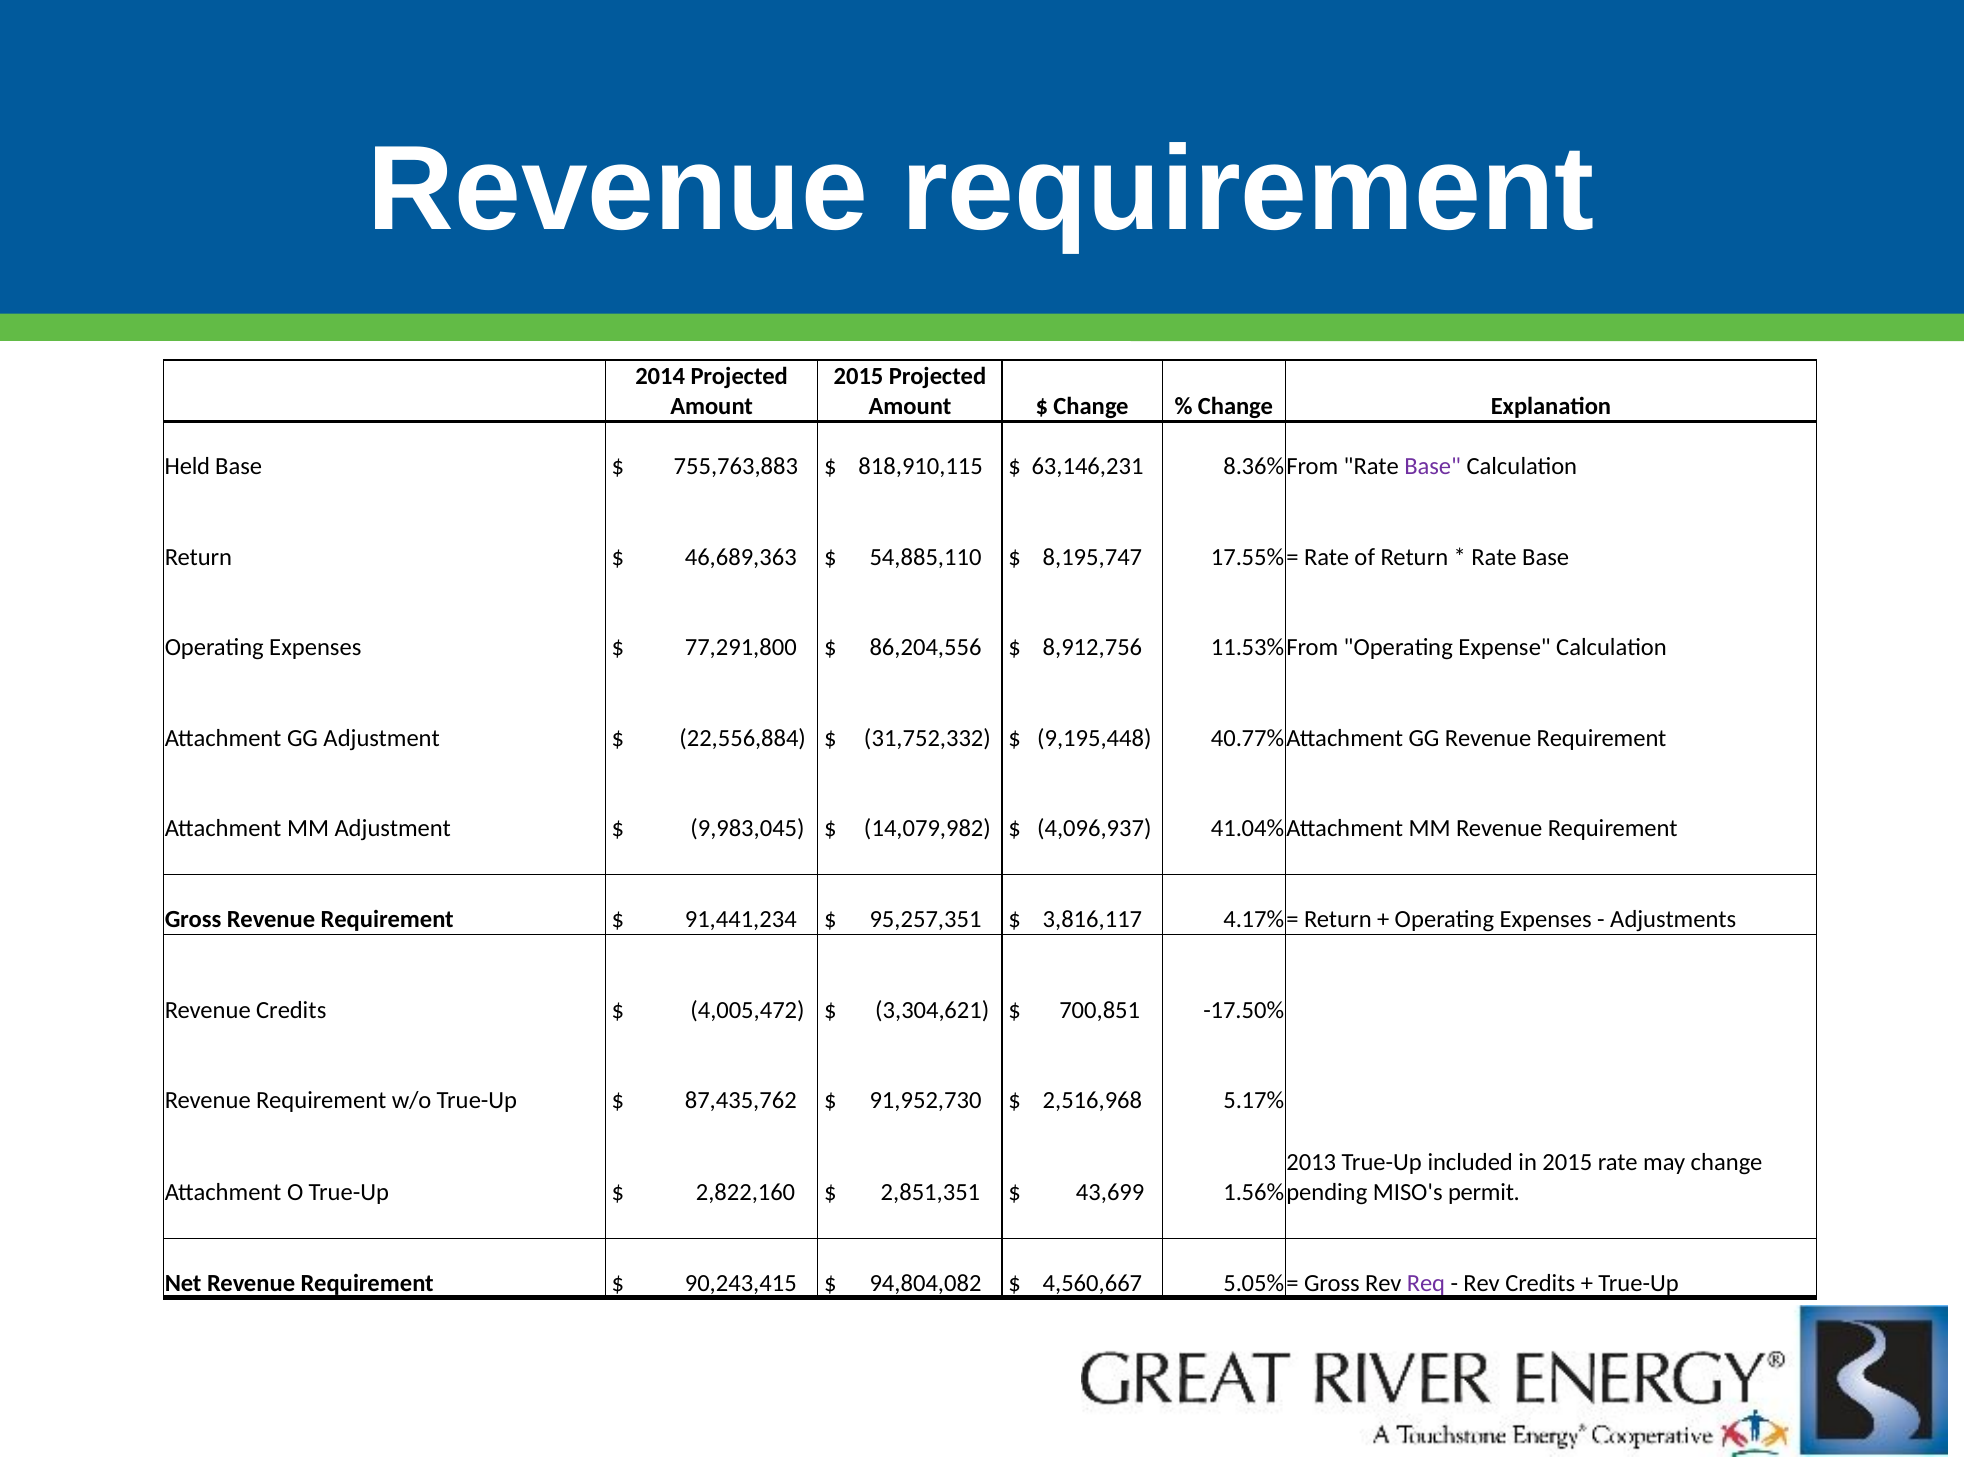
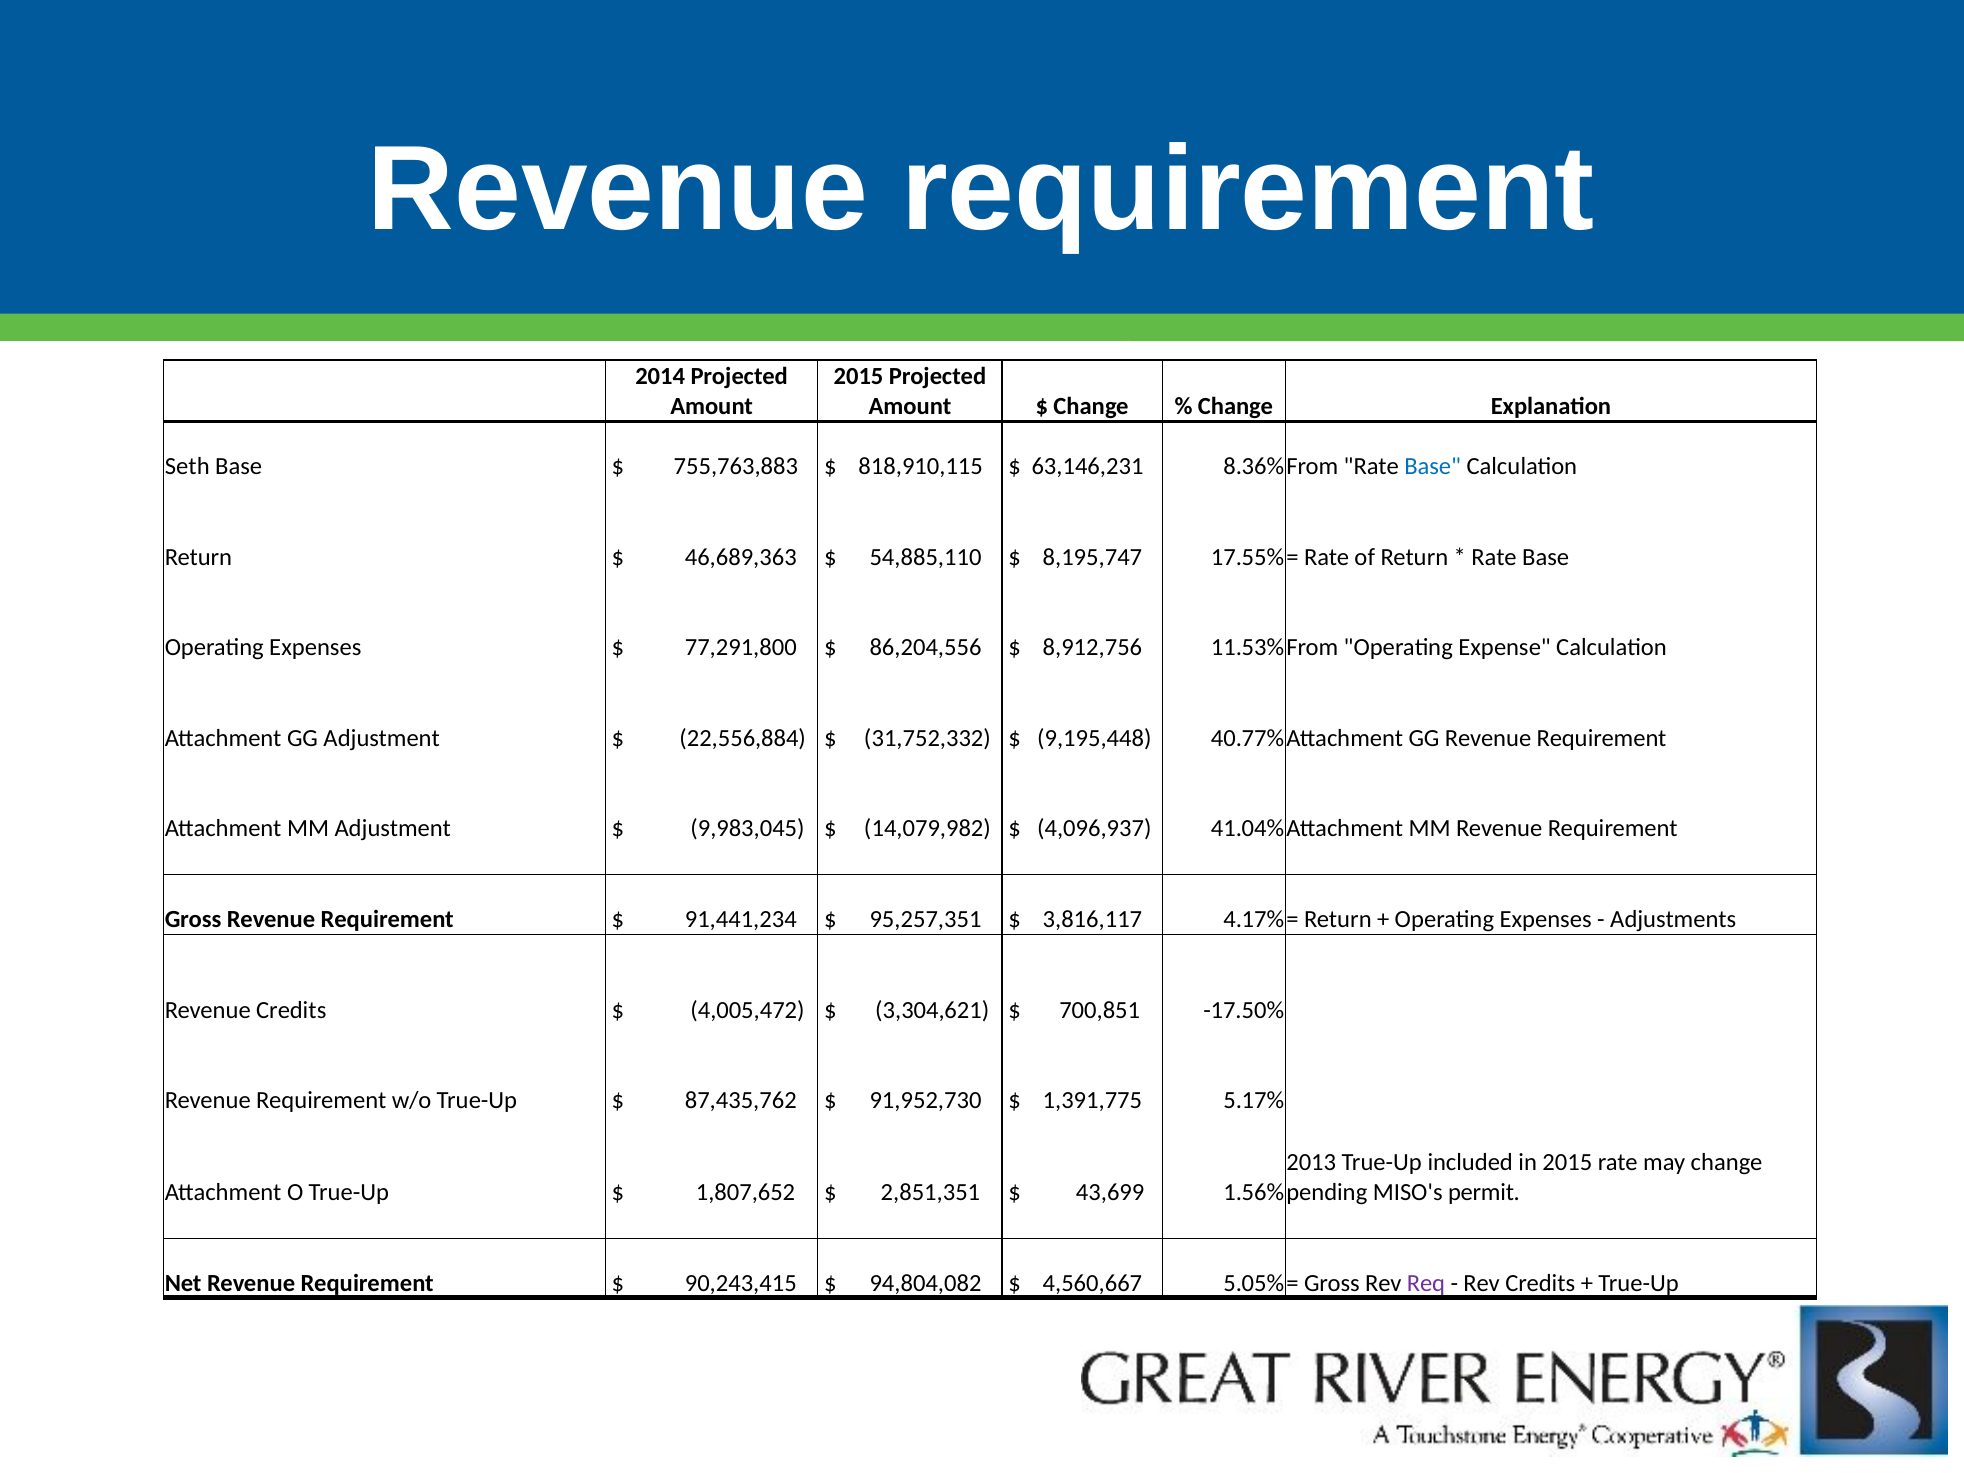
Held: Held -> Seth
Base at (1433, 466) colour: purple -> blue
2,516,968: 2,516,968 -> 1,391,775
2,822,160: 2,822,160 -> 1,807,652
